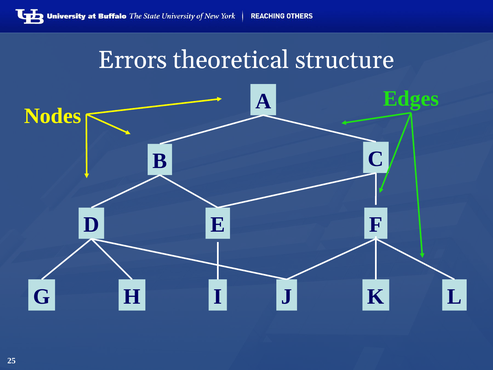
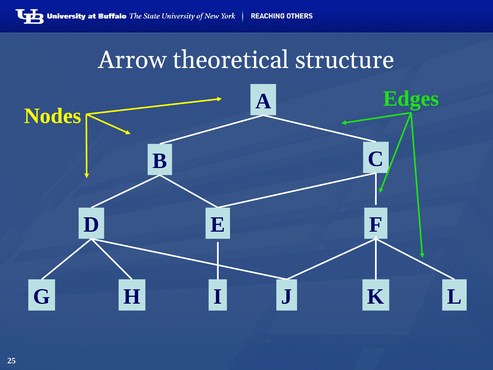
Errors: Errors -> Arrow
